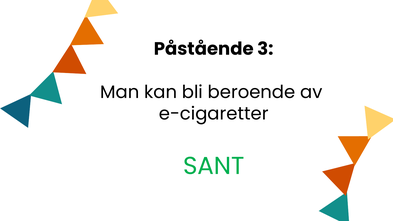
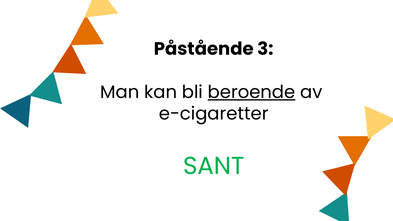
beroende underline: none -> present
